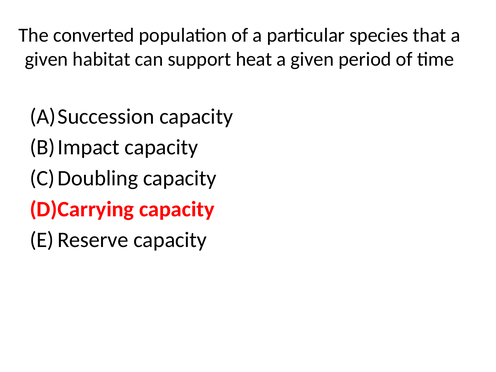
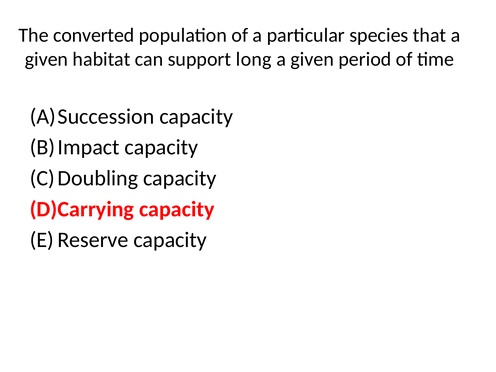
heat: heat -> long
